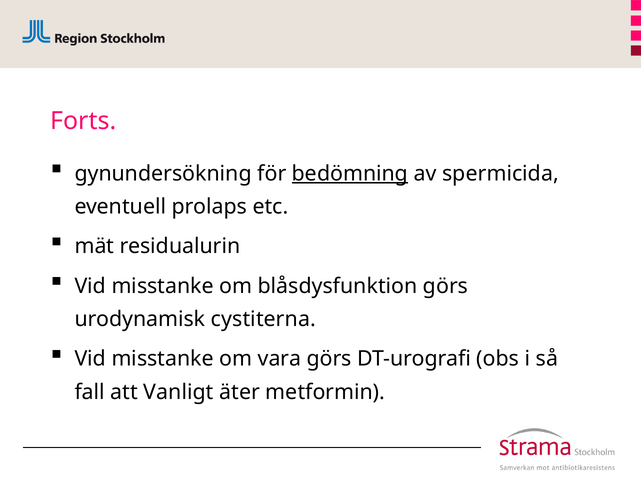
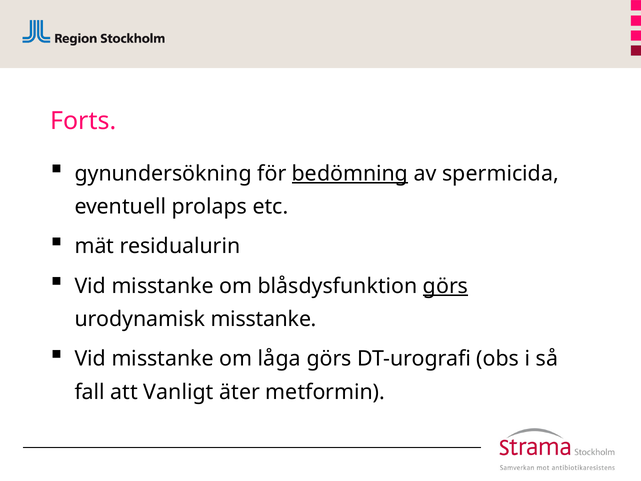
görs at (446, 286) underline: none -> present
urodynamisk cystiterna: cystiterna -> misstanke
vara: vara -> låga
